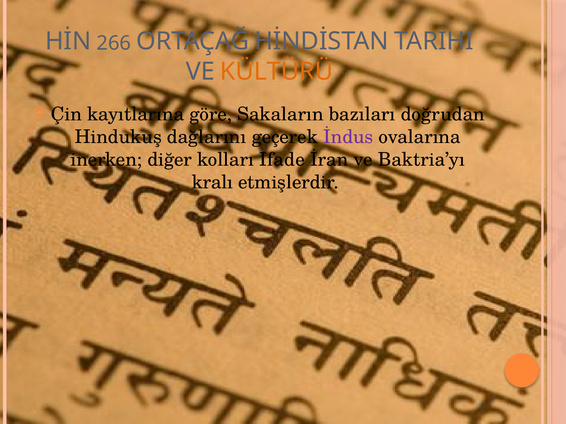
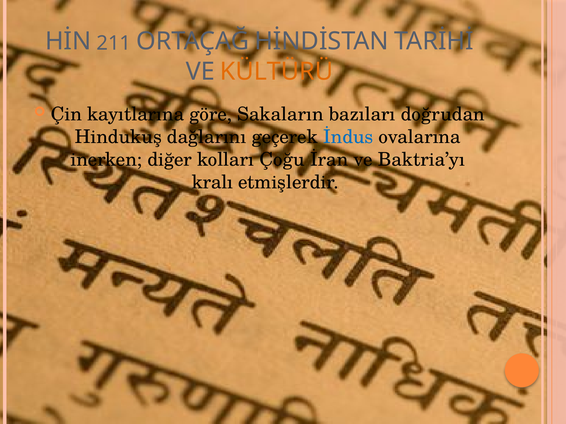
266: 266 -> 211
İndus colour: purple -> blue
Ifade: Ifade -> Çoğu
